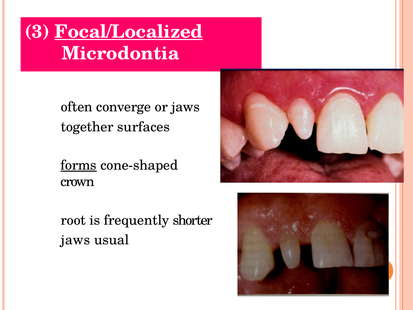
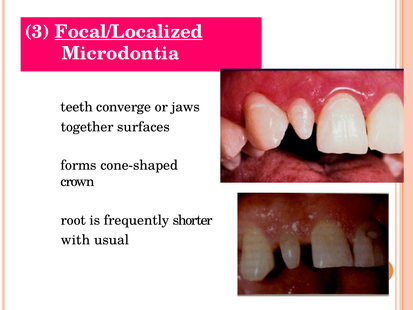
often: often -> teeth
forms underline: present -> none
jaws at (76, 240): jaws -> with
